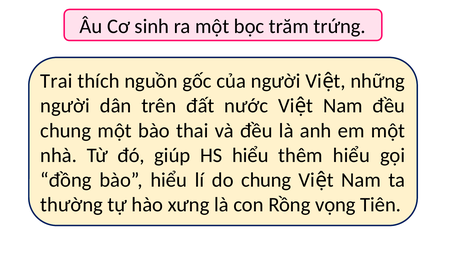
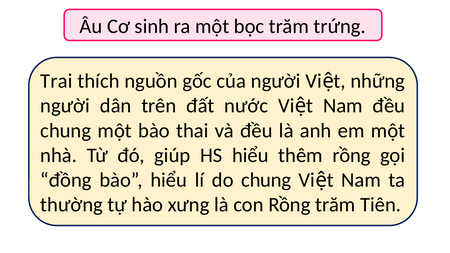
thêm hiểu: hiểu -> rồng
Rồng vọng: vọng -> trăm
